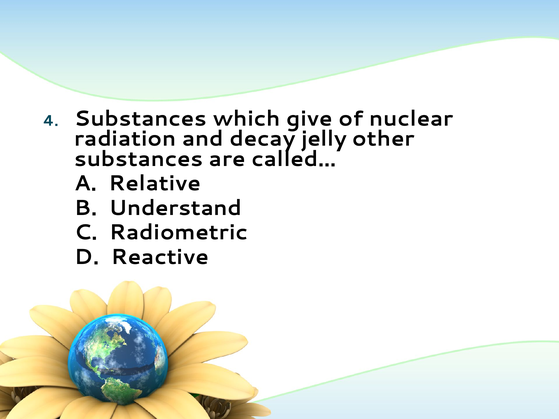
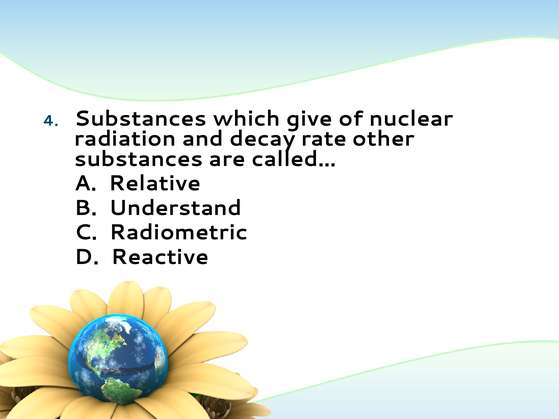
jelly: jelly -> rate
